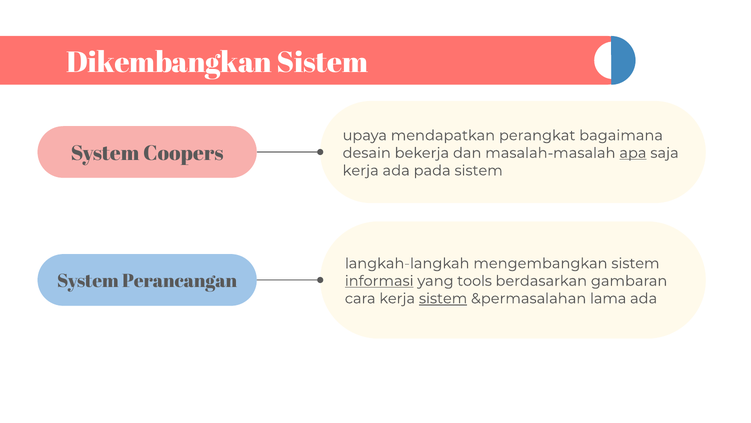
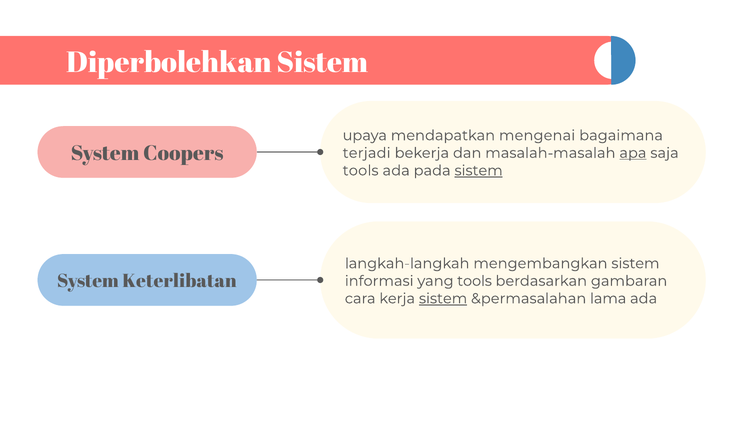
Dikembangkan: Dikembangkan -> Diperbolehkan
perangkat: perangkat -> mengenai
desain: desain -> terjadi
kerja at (361, 170): kerja -> tools
sistem at (479, 170) underline: none -> present
Perancangan: Perancangan -> Keterlibatan
informasi underline: present -> none
